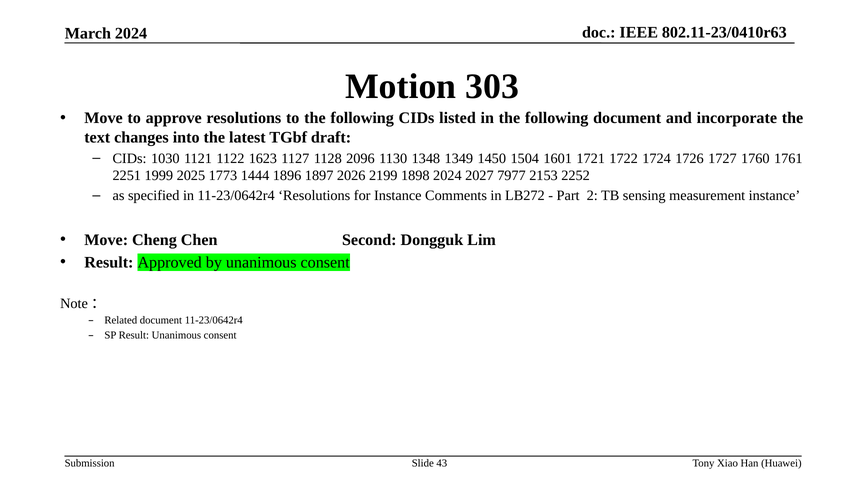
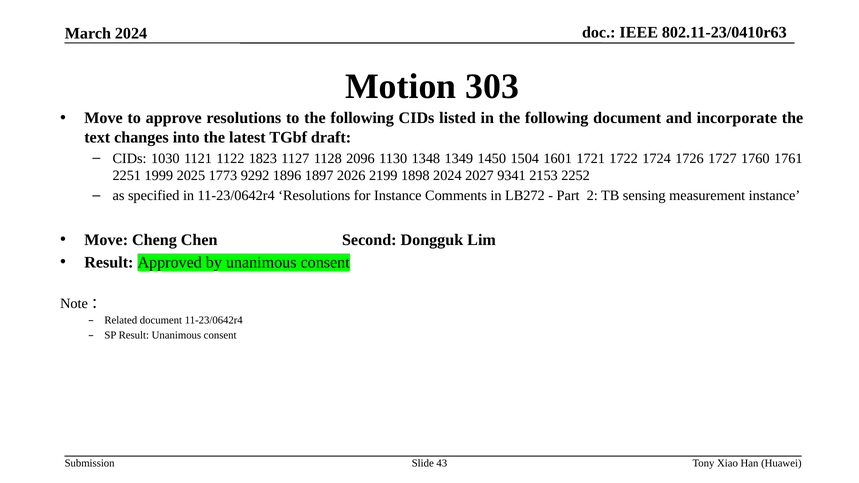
1623: 1623 -> 1823
1444: 1444 -> 9292
7977: 7977 -> 9341
